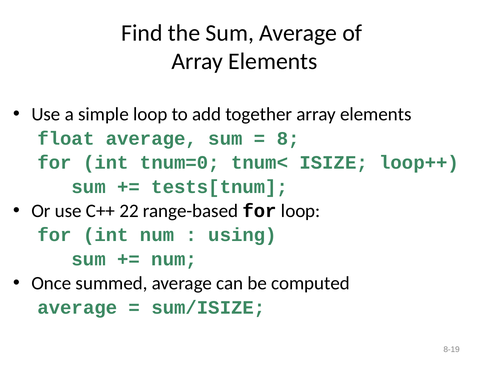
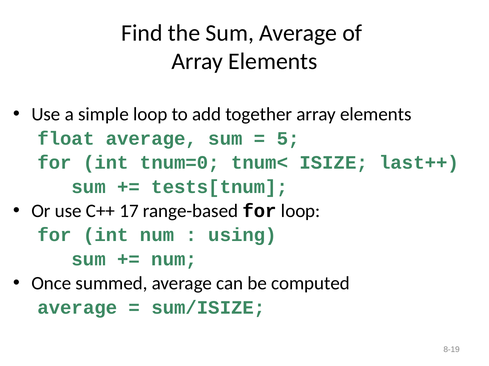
8: 8 -> 5
loop++: loop++ -> last++
22: 22 -> 17
